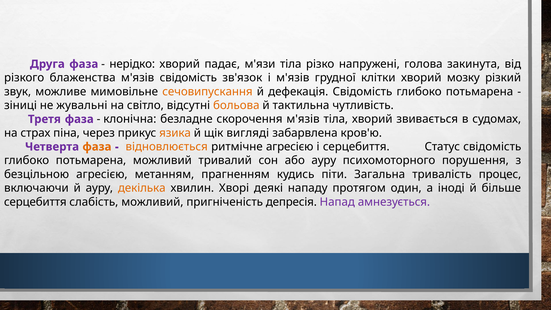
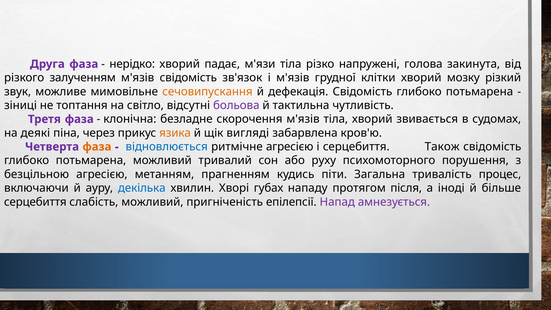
блаженства: блаженства -> залученням
жувальні: жувальні -> топтання
больова colour: orange -> purple
страх: страх -> деякі
відновлюється colour: orange -> blue
Статус: Статус -> Також
або ауру: ауру -> руху
декілька colour: orange -> blue
деякі: деякі -> губах
один: один -> після
депресія: депресія -> епілепсії
